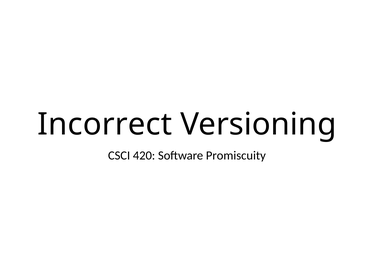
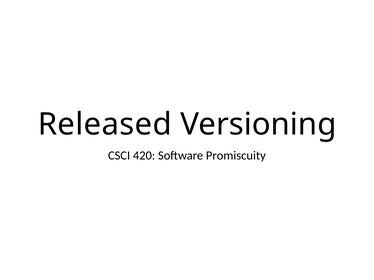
Incorrect: Incorrect -> Released
